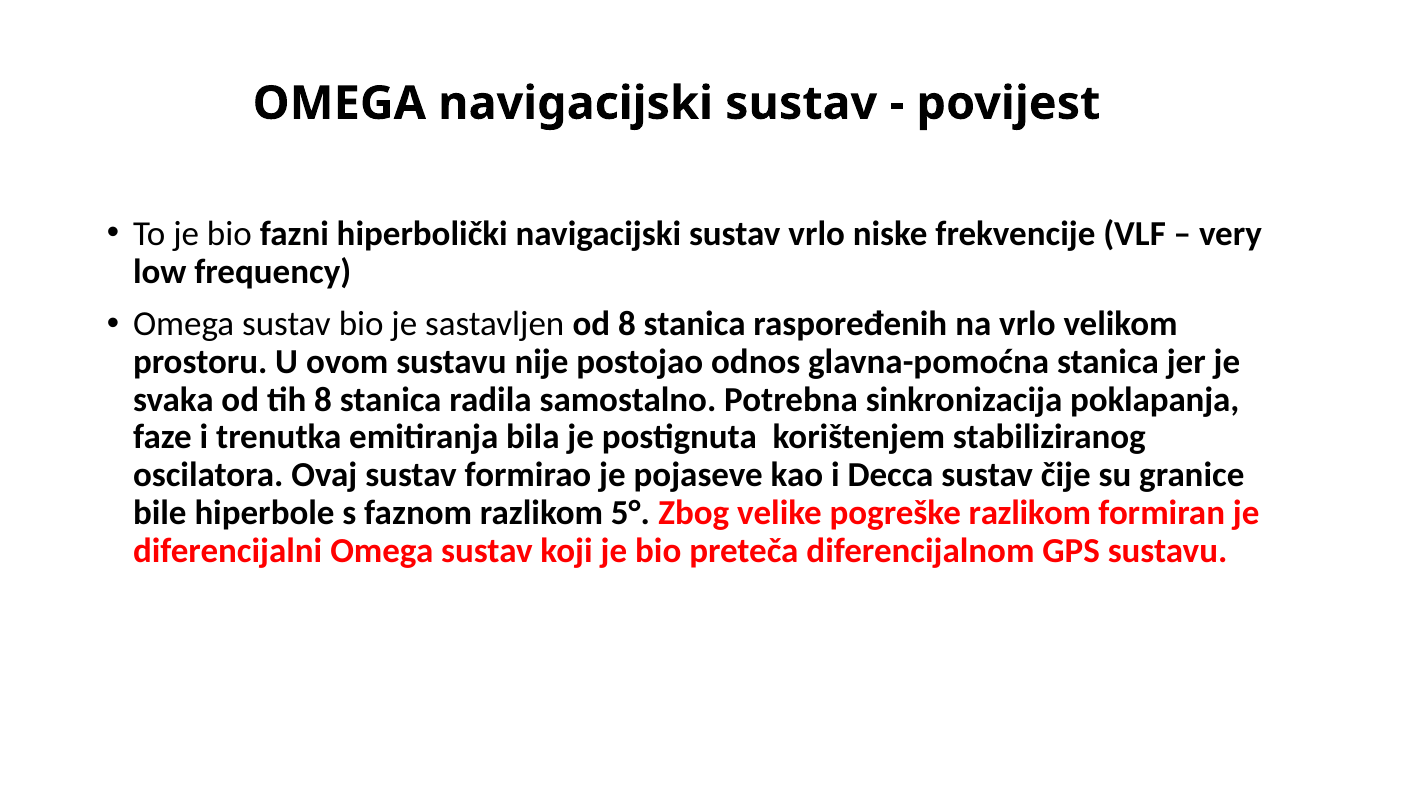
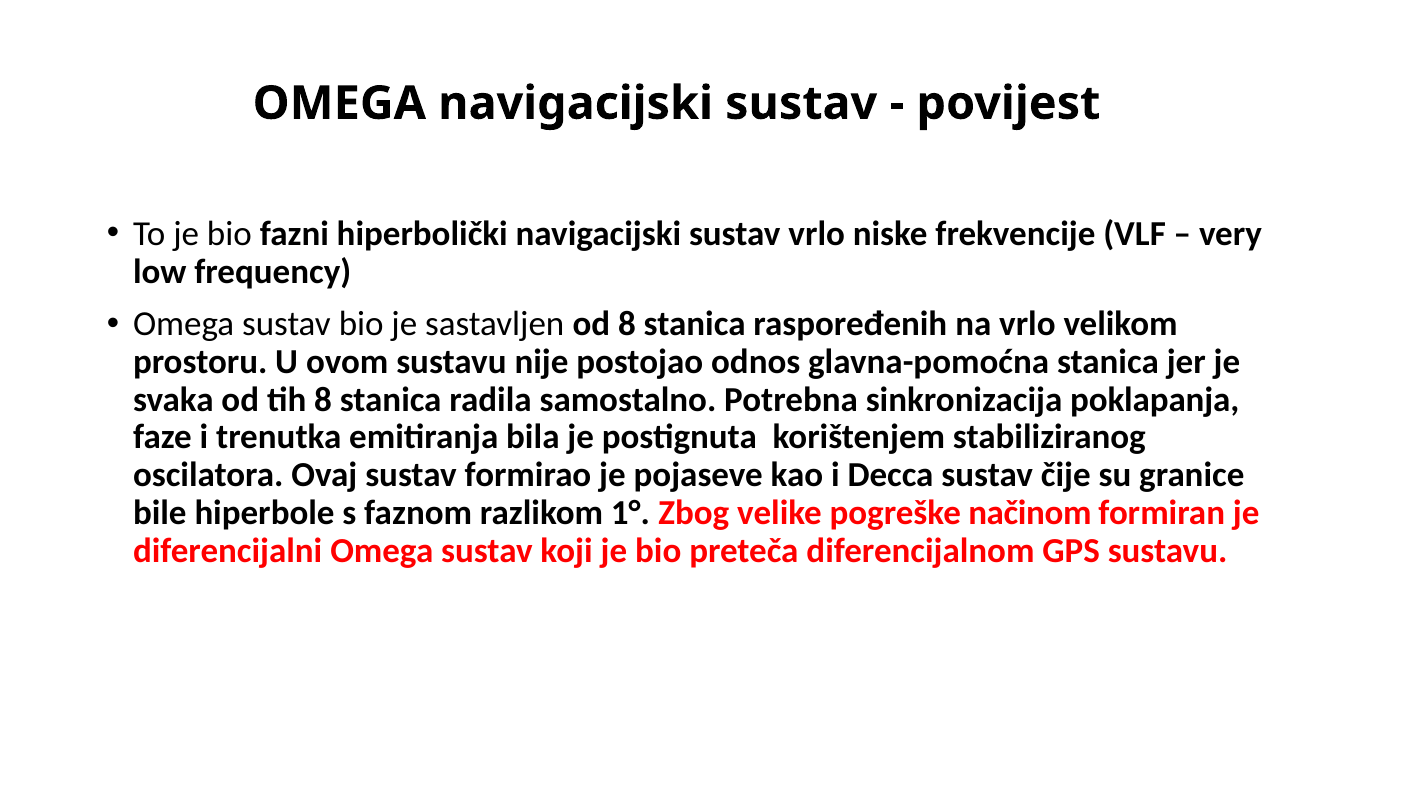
5°: 5° -> 1°
pogreške razlikom: razlikom -> načinom
